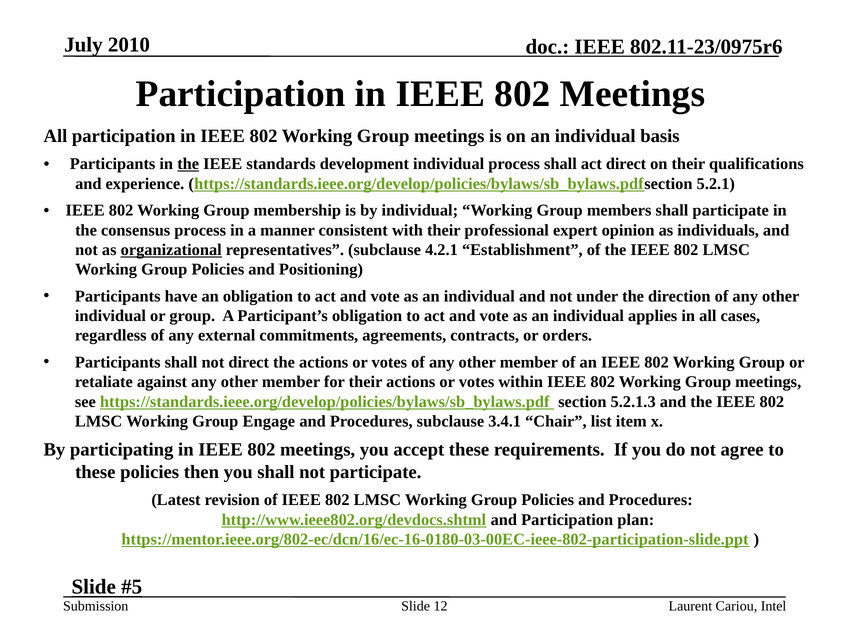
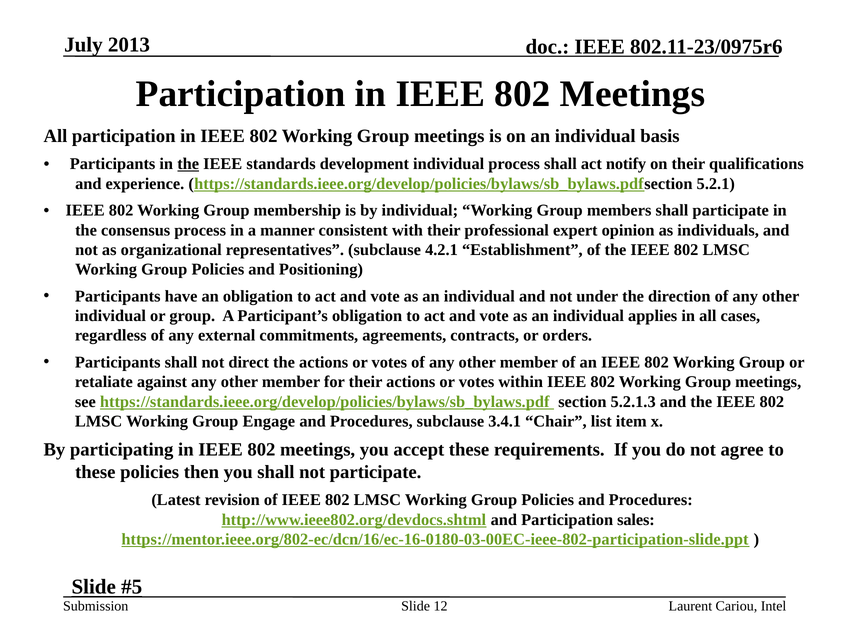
2010: 2010 -> 2013
act direct: direct -> notify
organizational underline: present -> none
plan: plan -> sales
